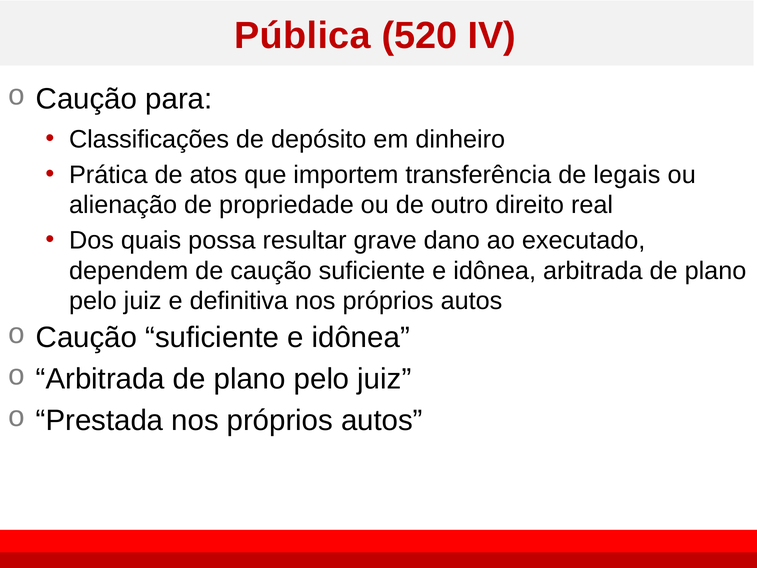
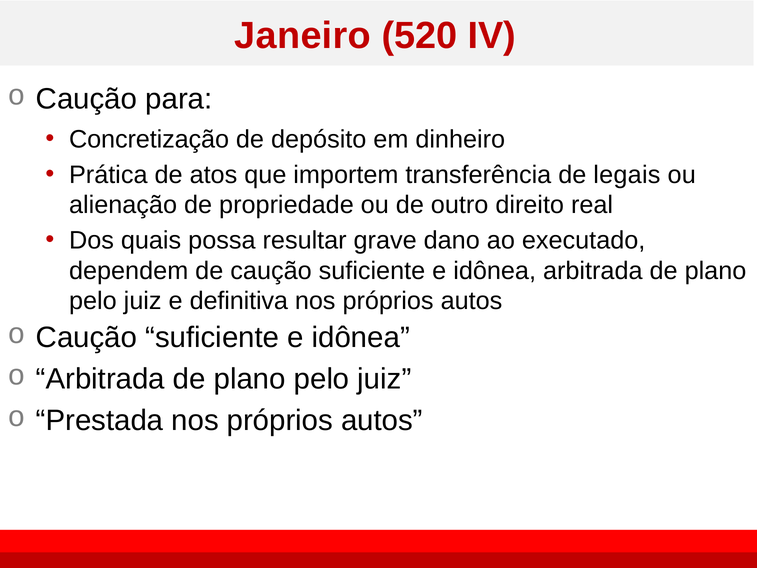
Pública: Pública -> Janeiro
Classificações: Classificações -> Concretização
